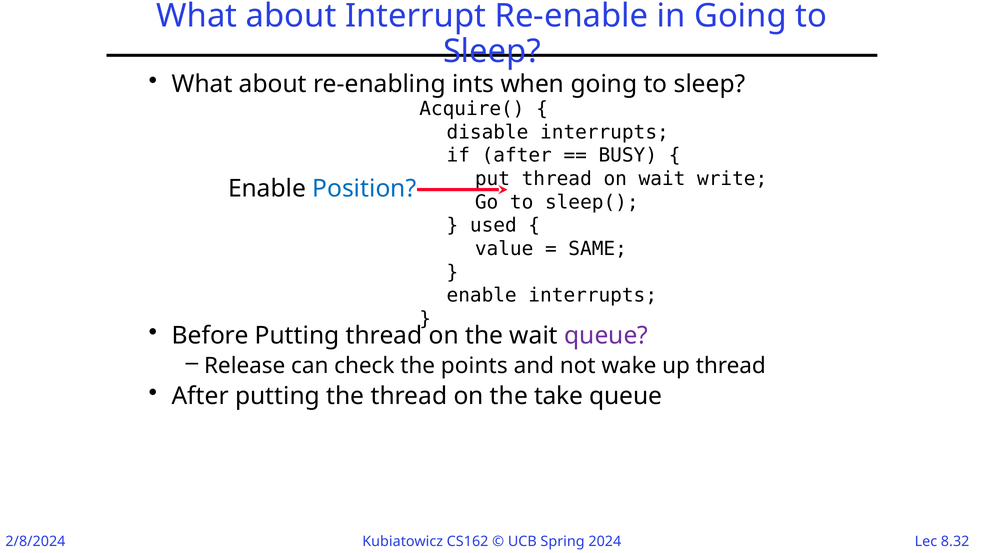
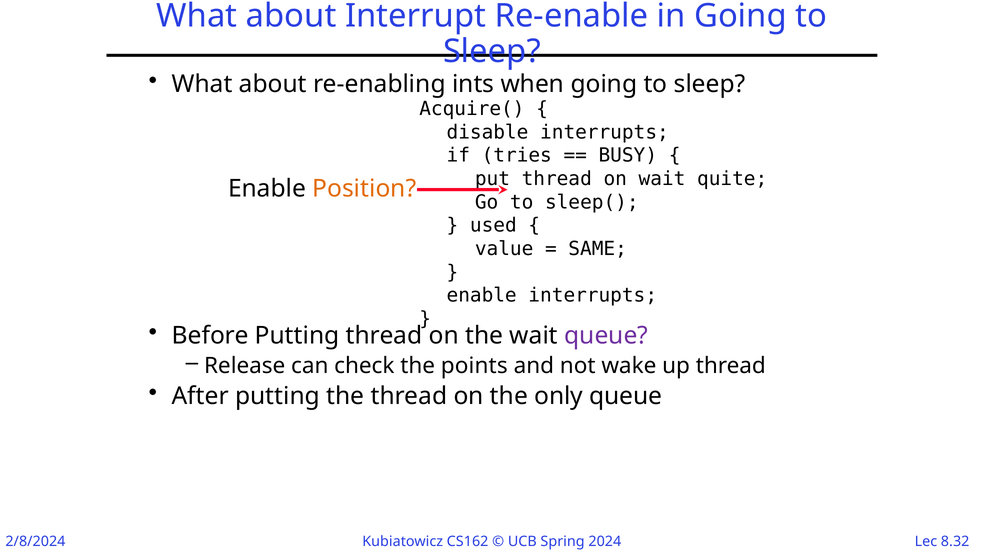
if after: after -> tries
write: write -> quite
Position colour: blue -> orange
take: take -> only
